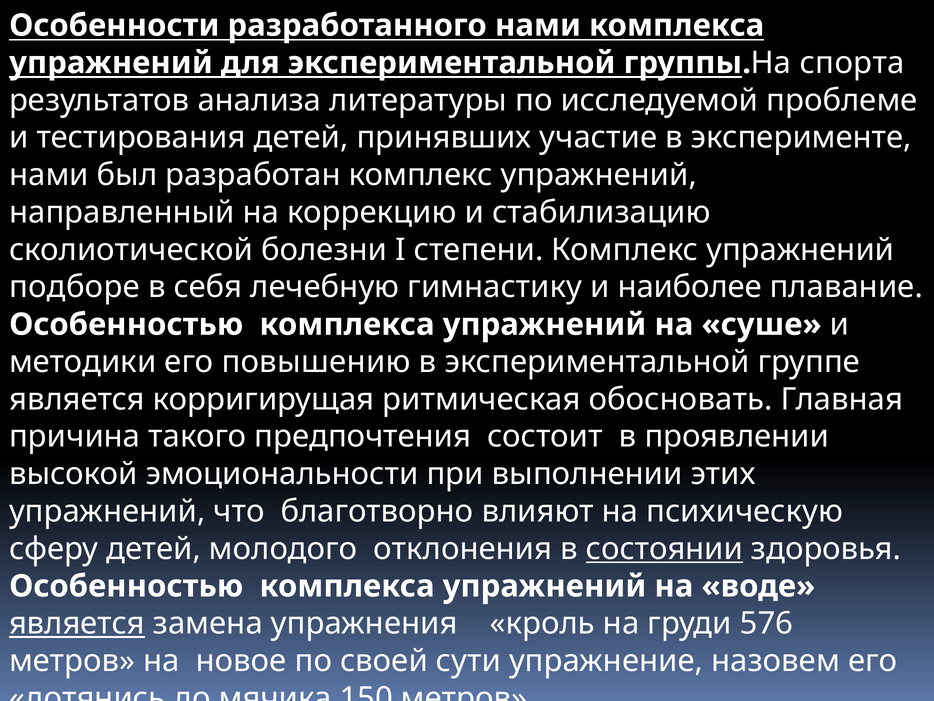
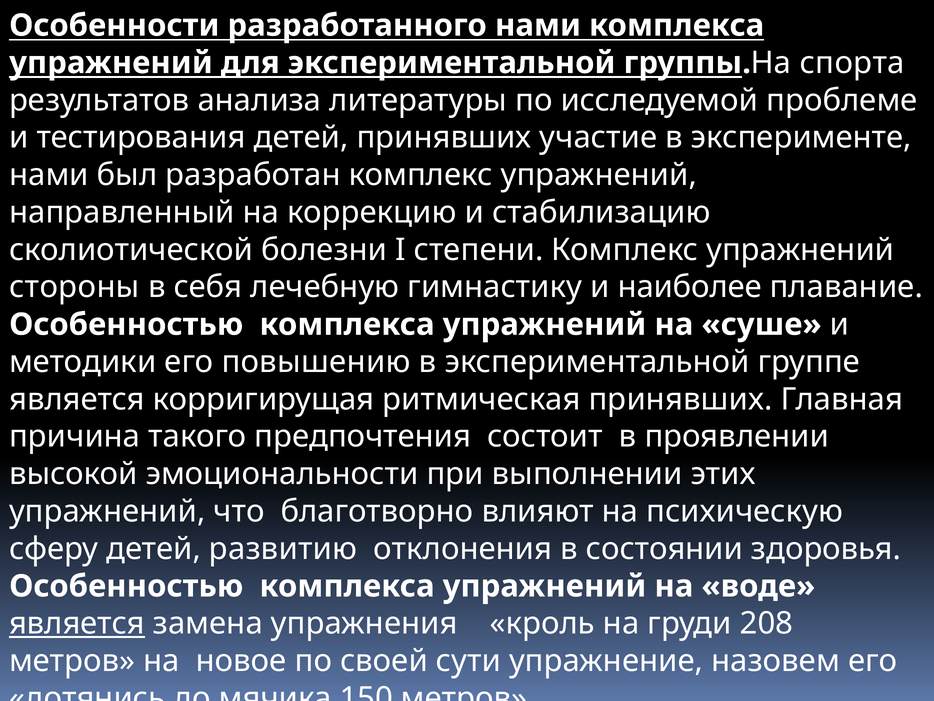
подборе: подборе -> стороны
ритмическая обосновать: обосновать -> принявших
молодого: молодого -> развитию
состоянии underline: present -> none
576: 576 -> 208
